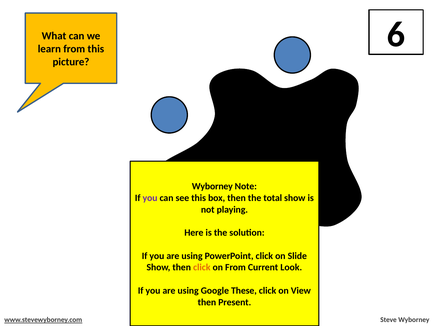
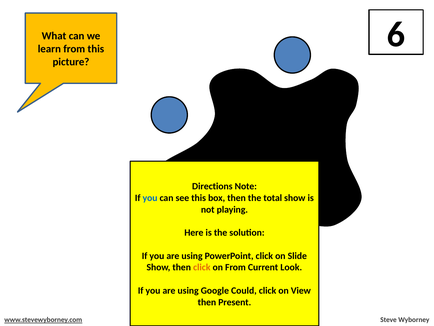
Wyborney at (212, 186): Wyborney -> Directions
you at (150, 198) colour: purple -> blue
Google These: These -> Could
